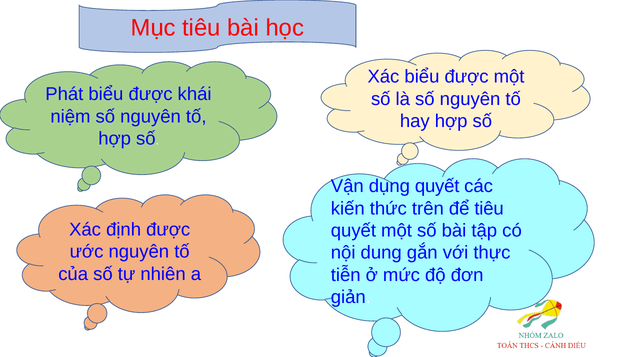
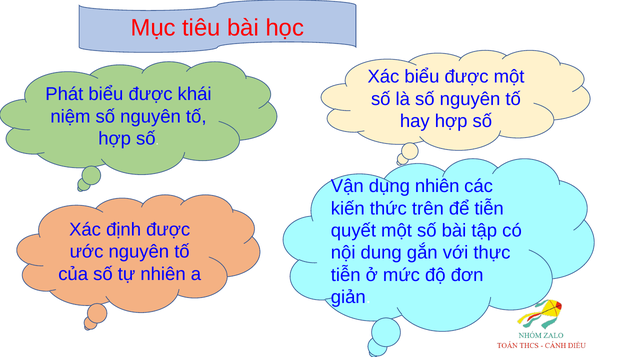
dụng quyết: quyết -> nhiên
để tiêu: tiêu -> tiễn
